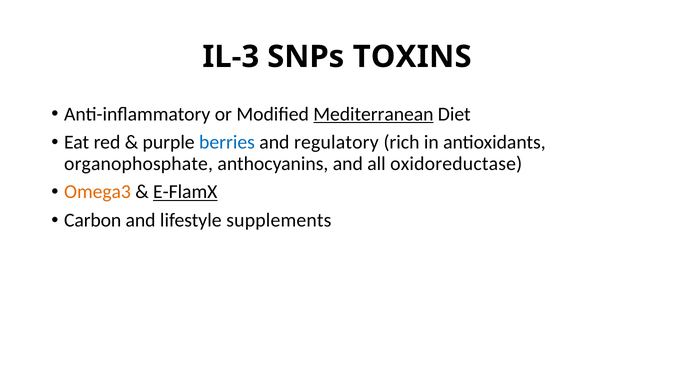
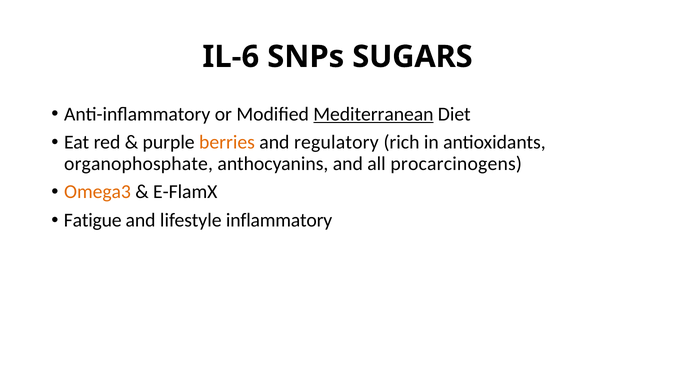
IL-3: IL-3 -> IL-6
TOXINS: TOXINS -> SUGARS
berries colour: blue -> orange
oxidoreductase: oxidoreductase -> procarcinogens
E-FlamX underline: present -> none
Carbon: Carbon -> Fatigue
supplements: supplements -> inflammatory
